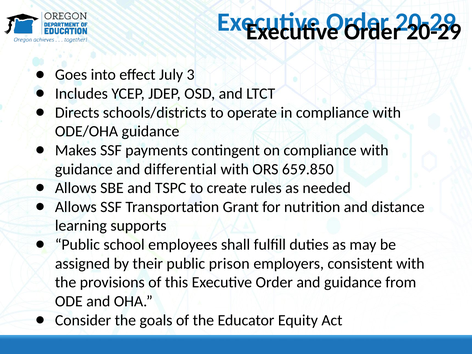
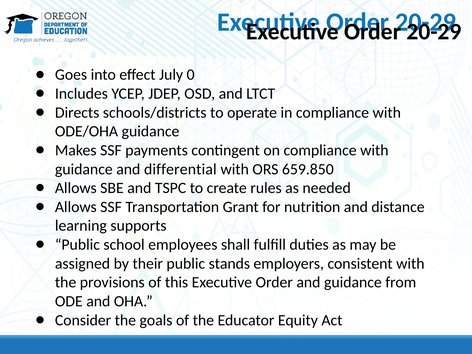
3: 3 -> 0
prison: prison -> stands
